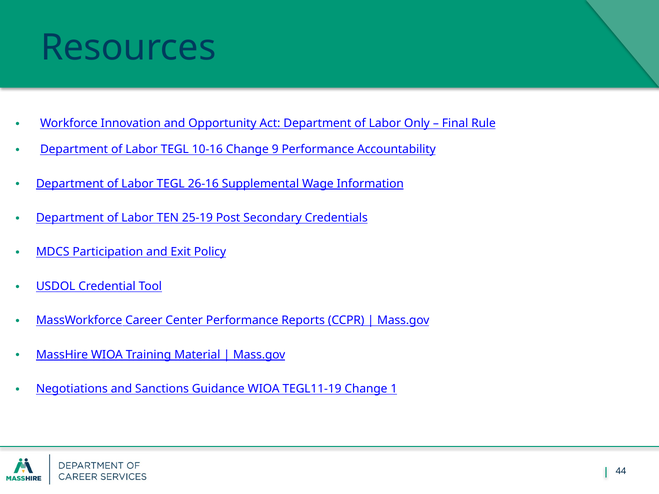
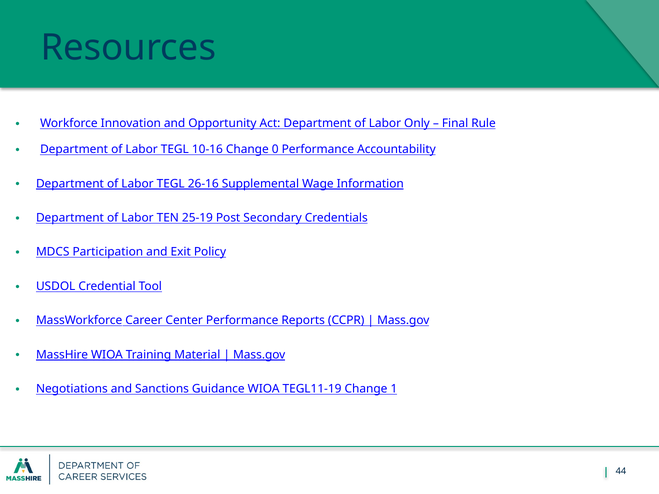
9: 9 -> 0
